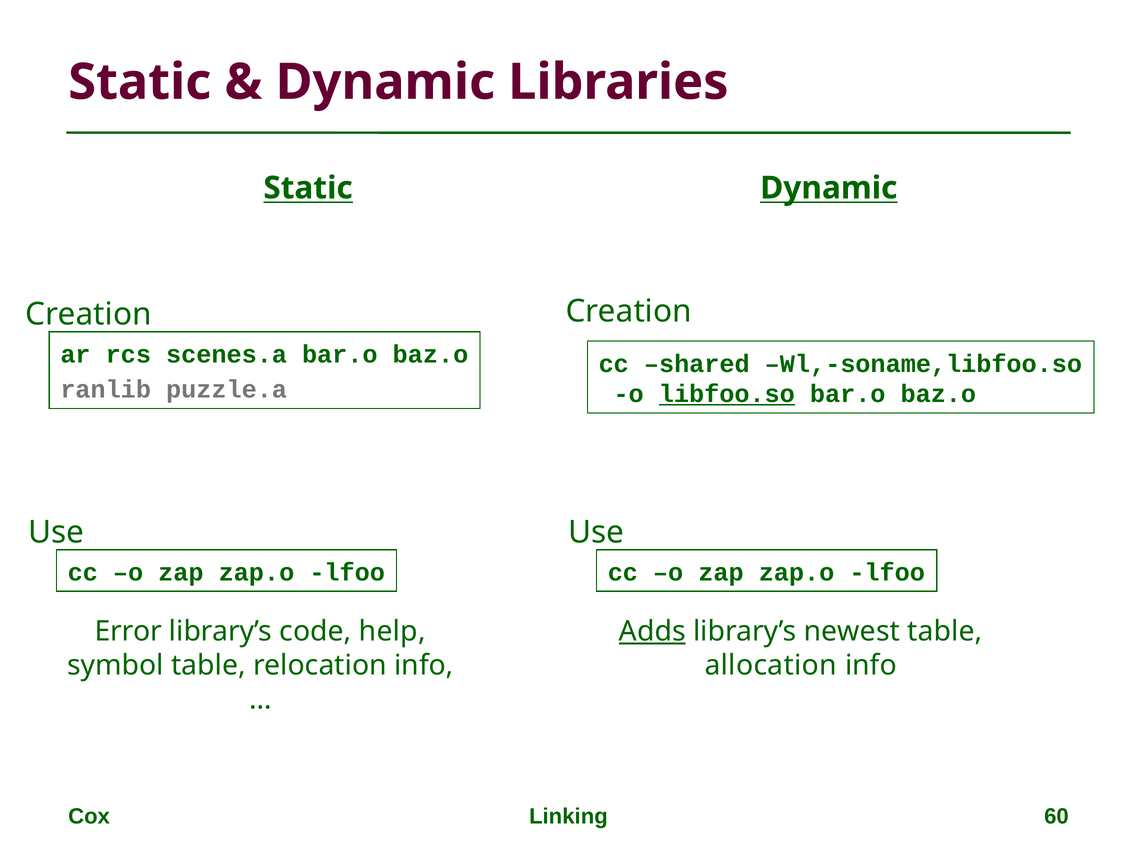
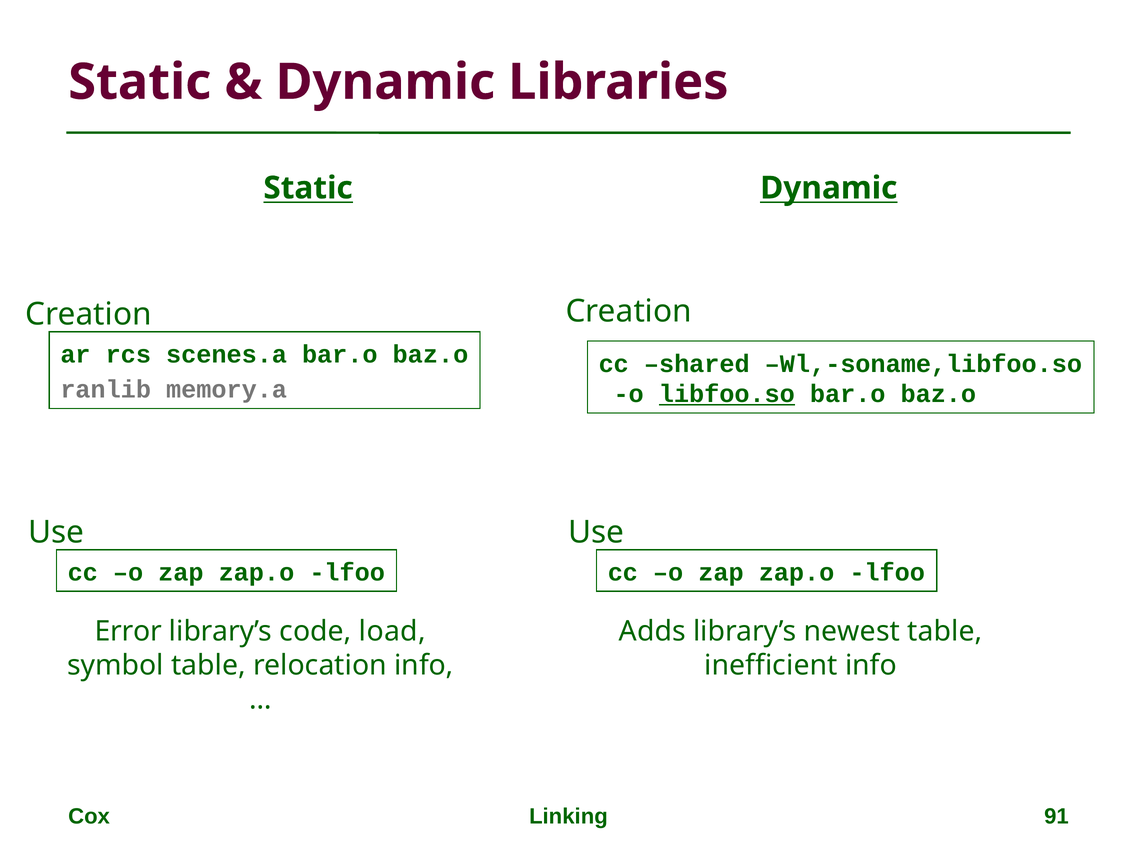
puzzle.a: puzzle.a -> memory.a
help: help -> load
Adds underline: present -> none
allocation: allocation -> inefficient
60: 60 -> 91
